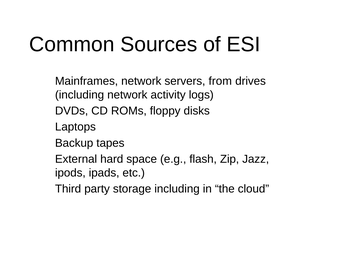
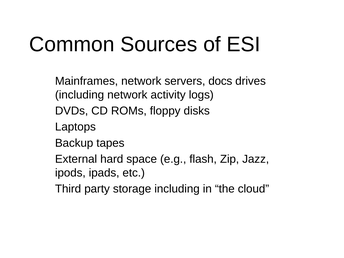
from: from -> docs
